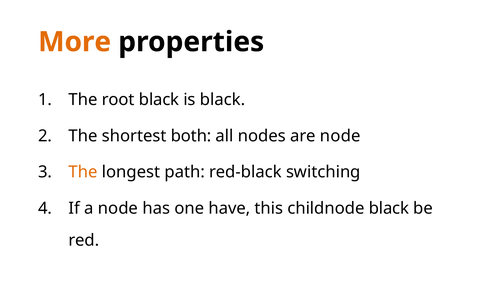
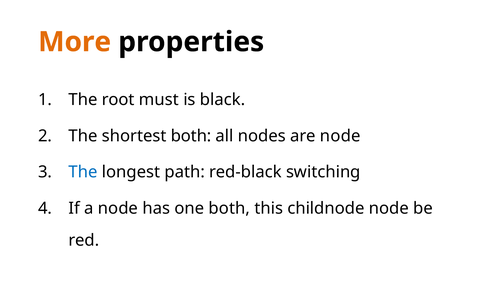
root black: black -> must
The at (83, 172) colour: orange -> blue
one have: have -> both
childnode black: black -> node
